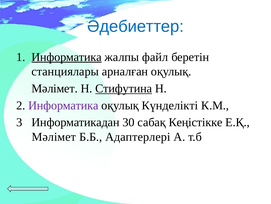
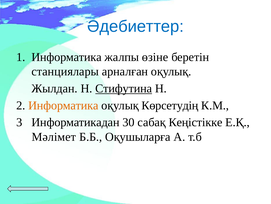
Информатика at (67, 57) underline: present -> none
файл: файл -> өзіне
Мәлімет at (55, 88): Мәлімет -> Жылдан
Информатика at (63, 105) colour: purple -> orange
Күнделікті: Күнделікті -> Көрсетудің
Адаптерлері: Адаптерлері -> Оқушыларға
